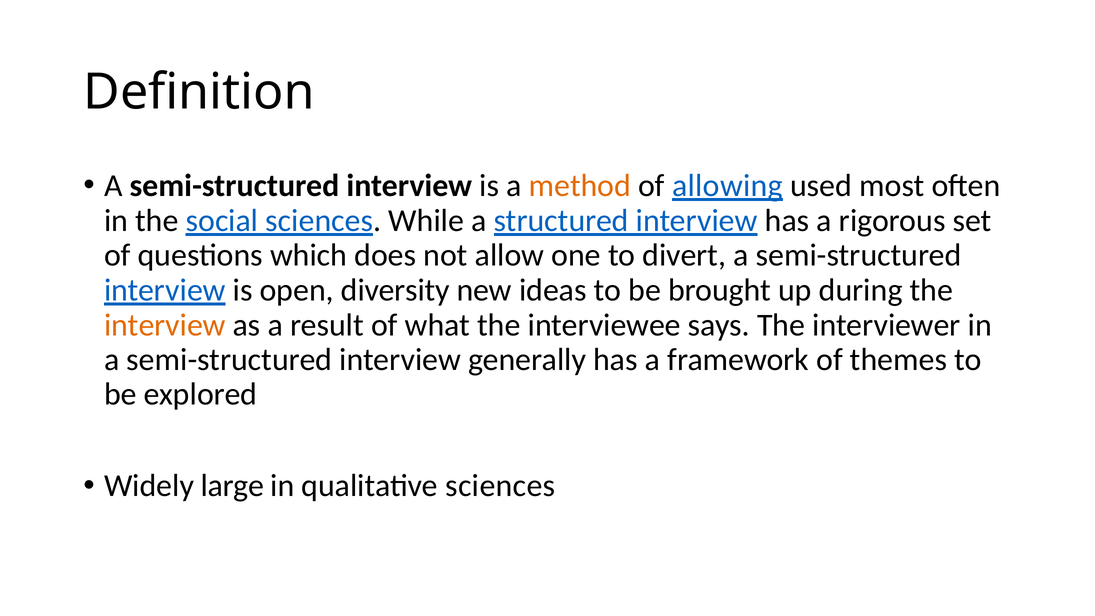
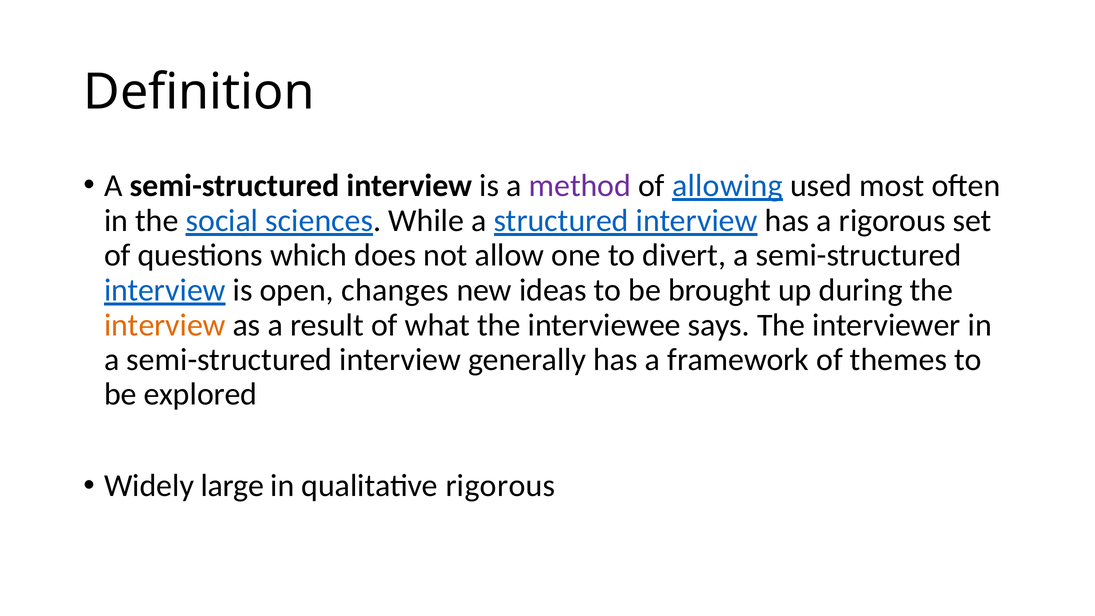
method colour: orange -> purple
diversity: diversity -> changes
qualitative sciences: sciences -> rigorous
